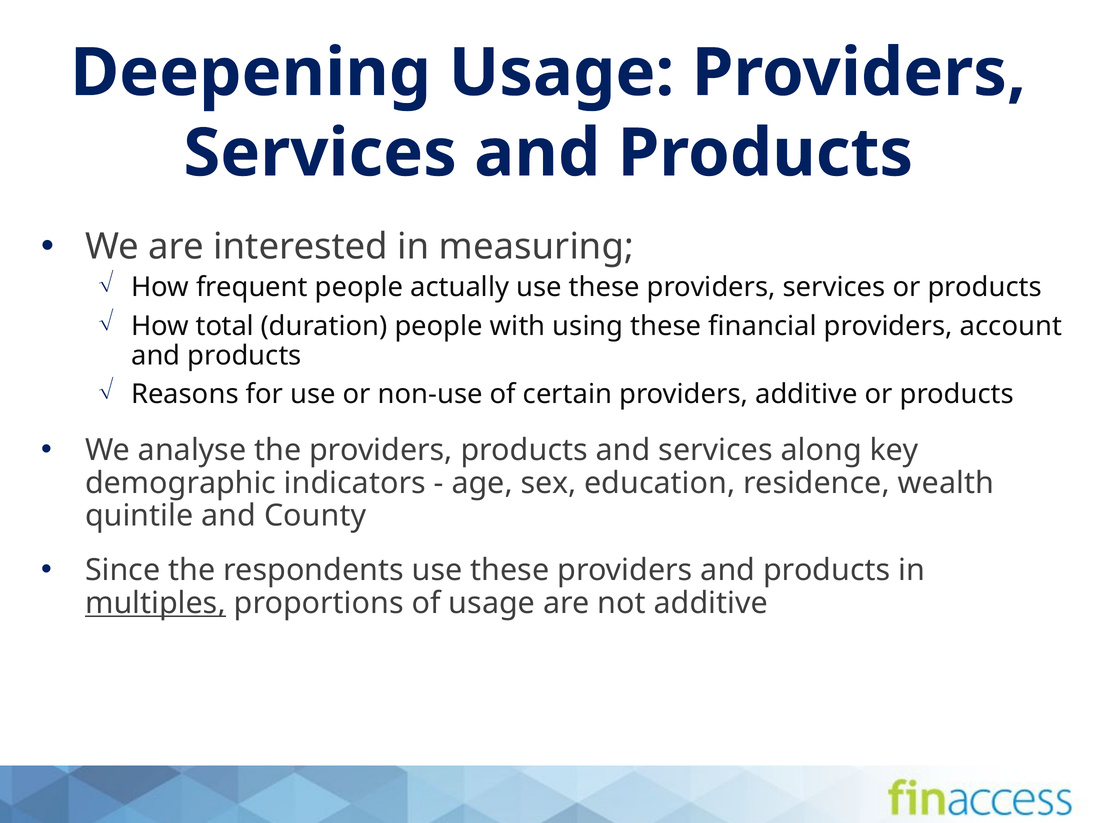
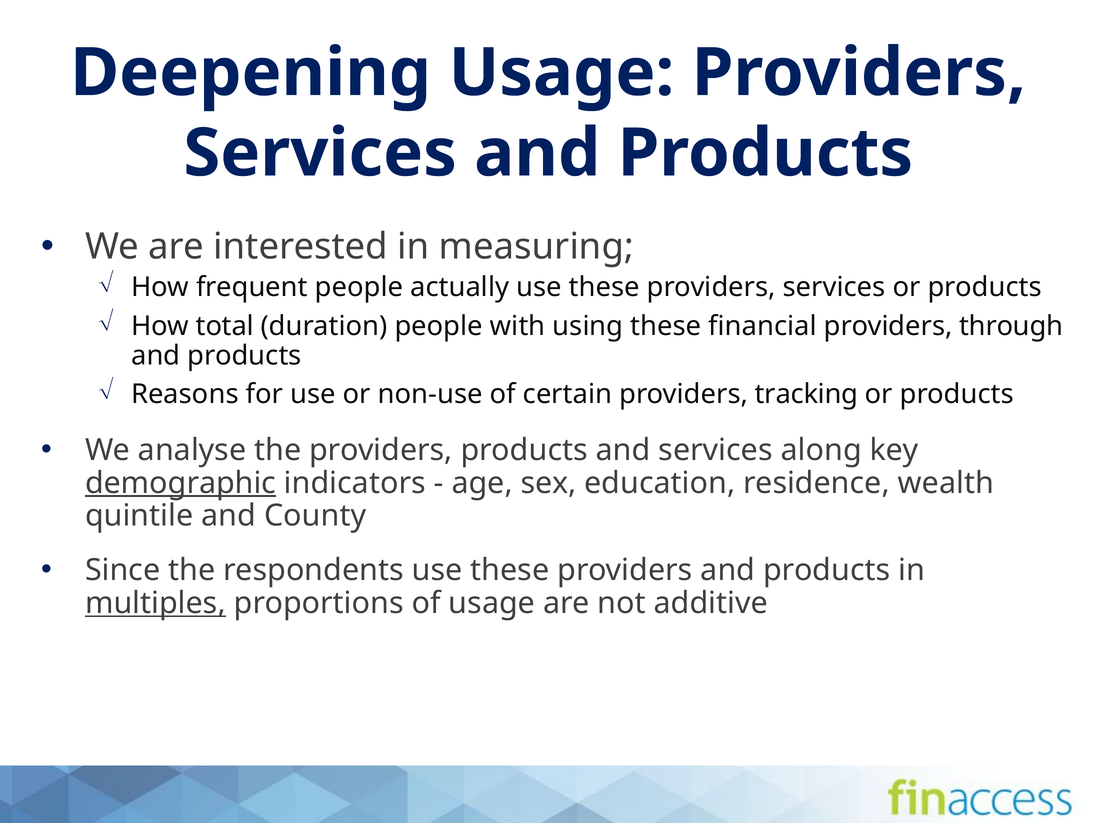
account: account -> through
providers additive: additive -> tracking
demographic underline: none -> present
